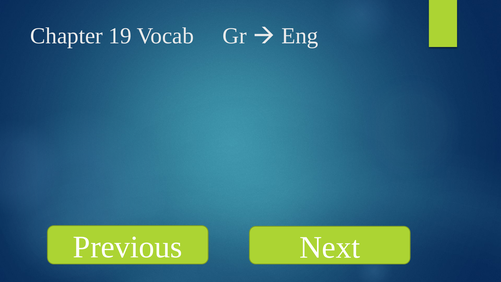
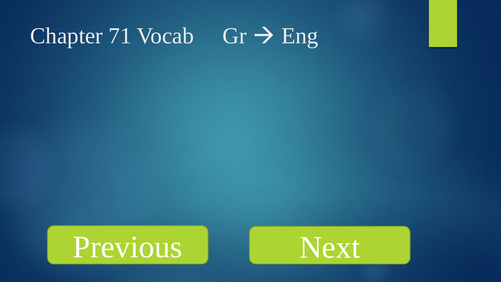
19: 19 -> 71
